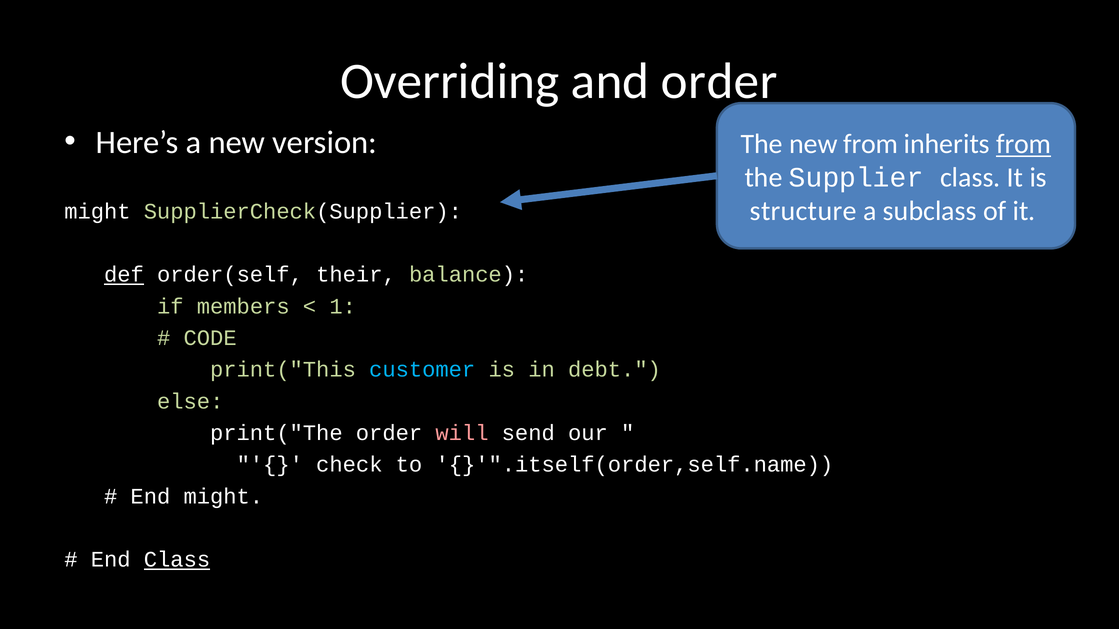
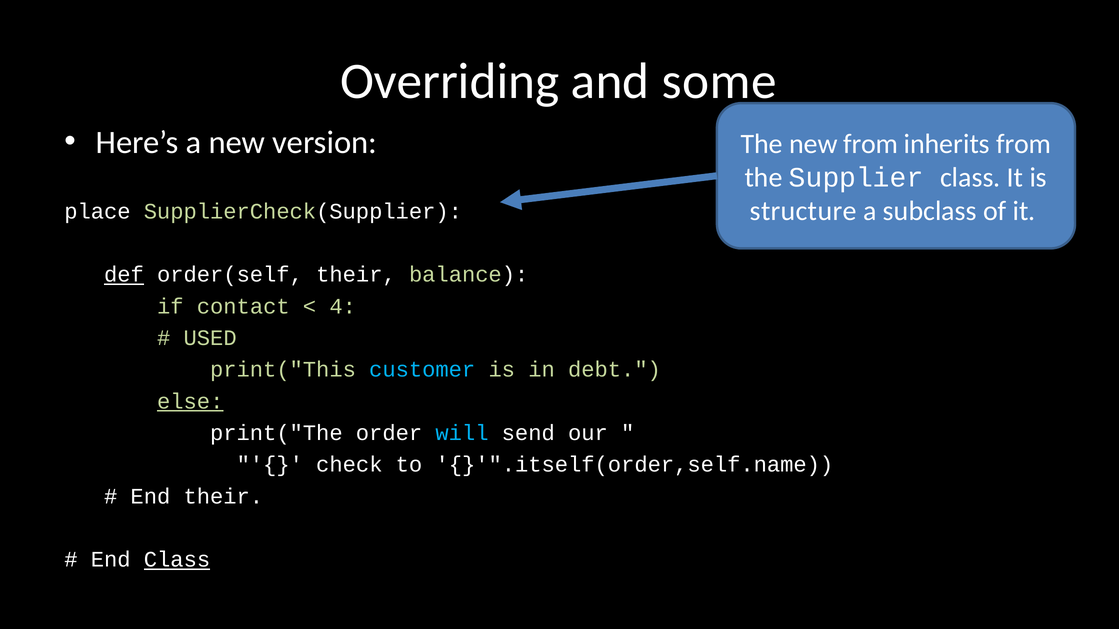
and order: order -> some
from at (1024, 144) underline: present -> none
might at (97, 211): might -> place
members: members -> contact
1: 1 -> 4
CODE: CODE -> USED
else underline: none -> present
will colour: pink -> light blue
End might: might -> their
